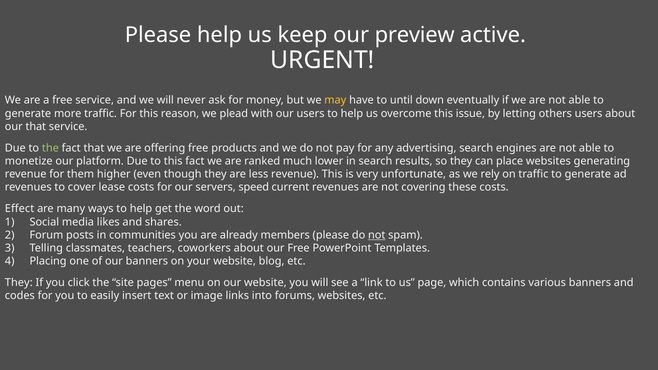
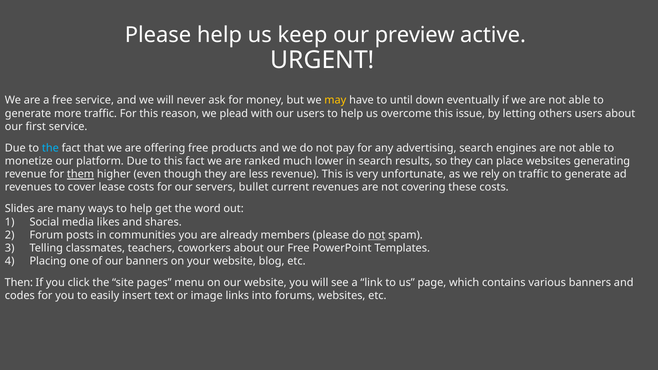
our that: that -> first
the at (50, 148) colour: light green -> light blue
them underline: none -> present
speed: speed -> bullet
Effect: Effect -> Slides
They at (19, 283): They -> Then
